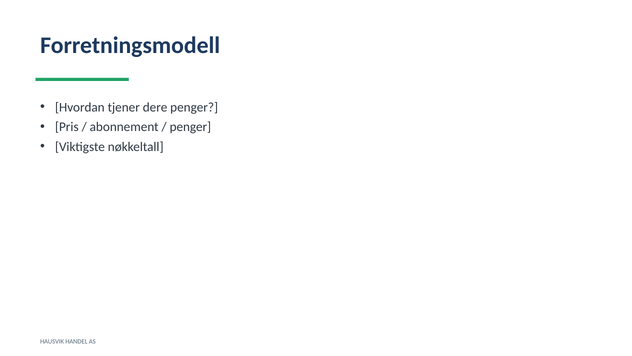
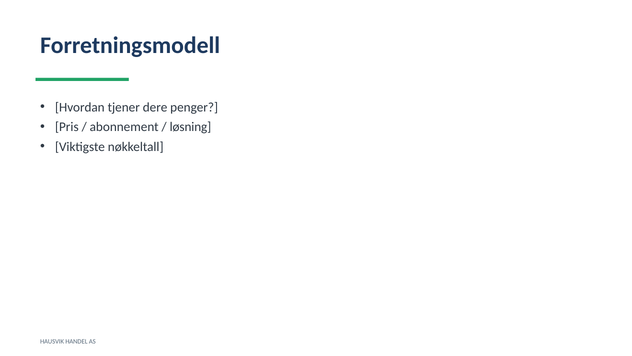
penger at (190, 127): penger -> løsning
